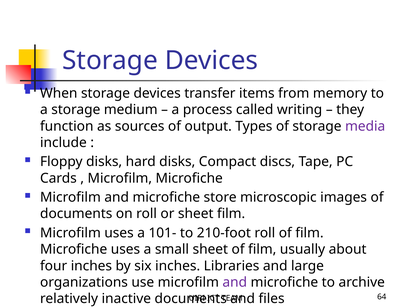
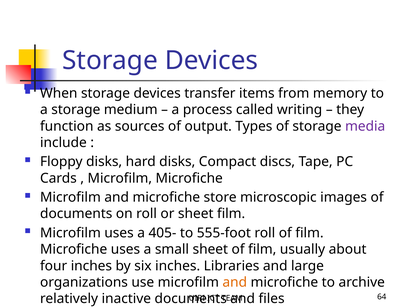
101-: 101- -> 405-
210-foot: 210-foot -> 555-foot
and at (235, 282) colour: purple -> orange
